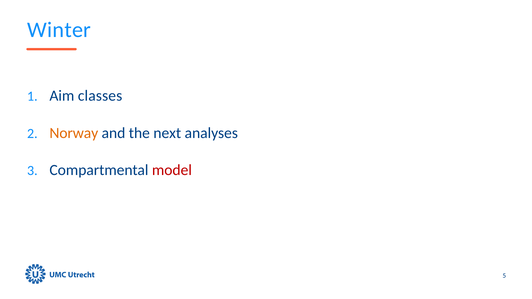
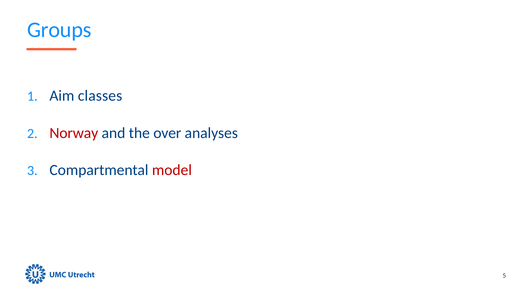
Winter: Winter -> Groups
Norway colour: orange -> red
next: next -> over
